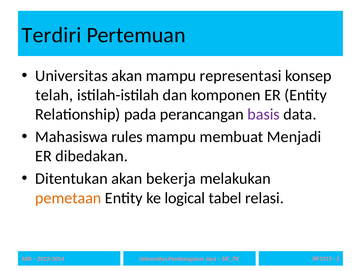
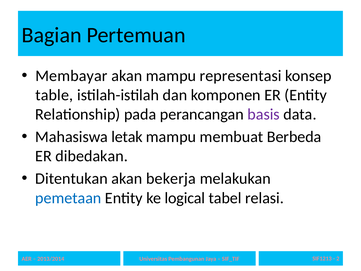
Terdiri: Terdiri -> Bagian
Universitas at (72, 76): Universitas -> Membayar
telah: telah -> table
rules: rules -> letak
Menjadi: Menjadi -> Berbeda
pemetaan colour: orange -> blue
